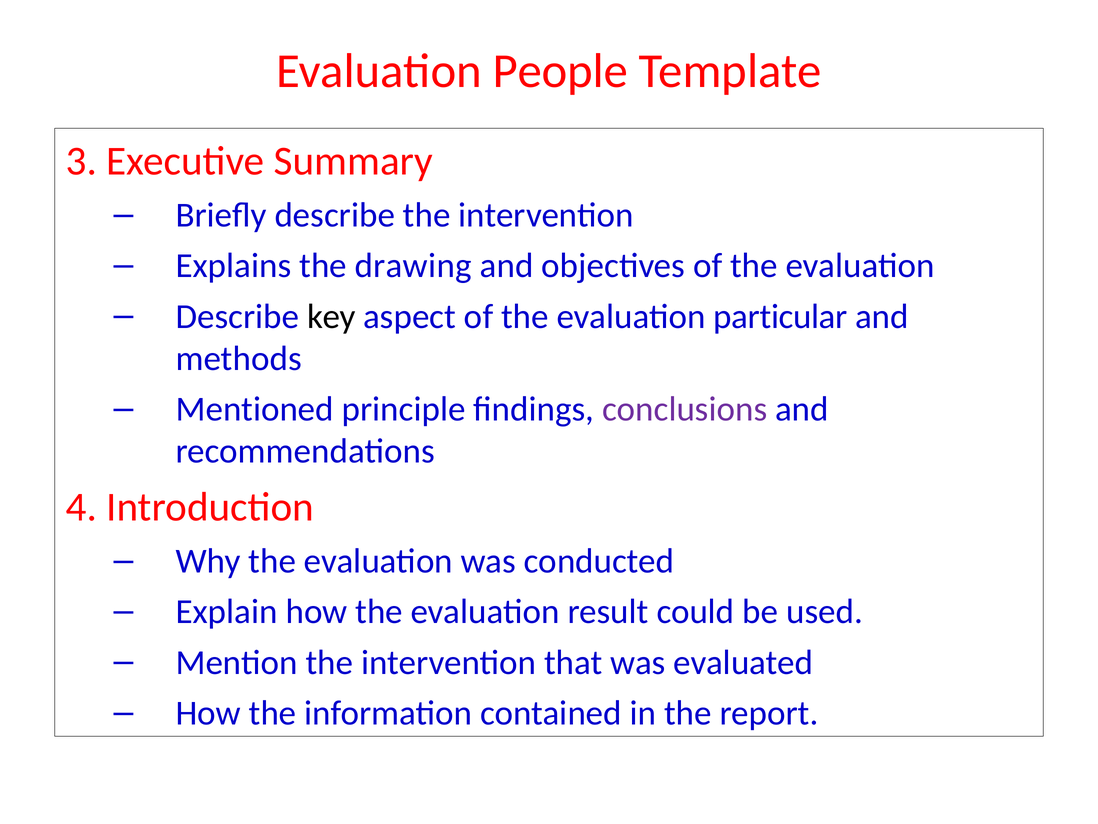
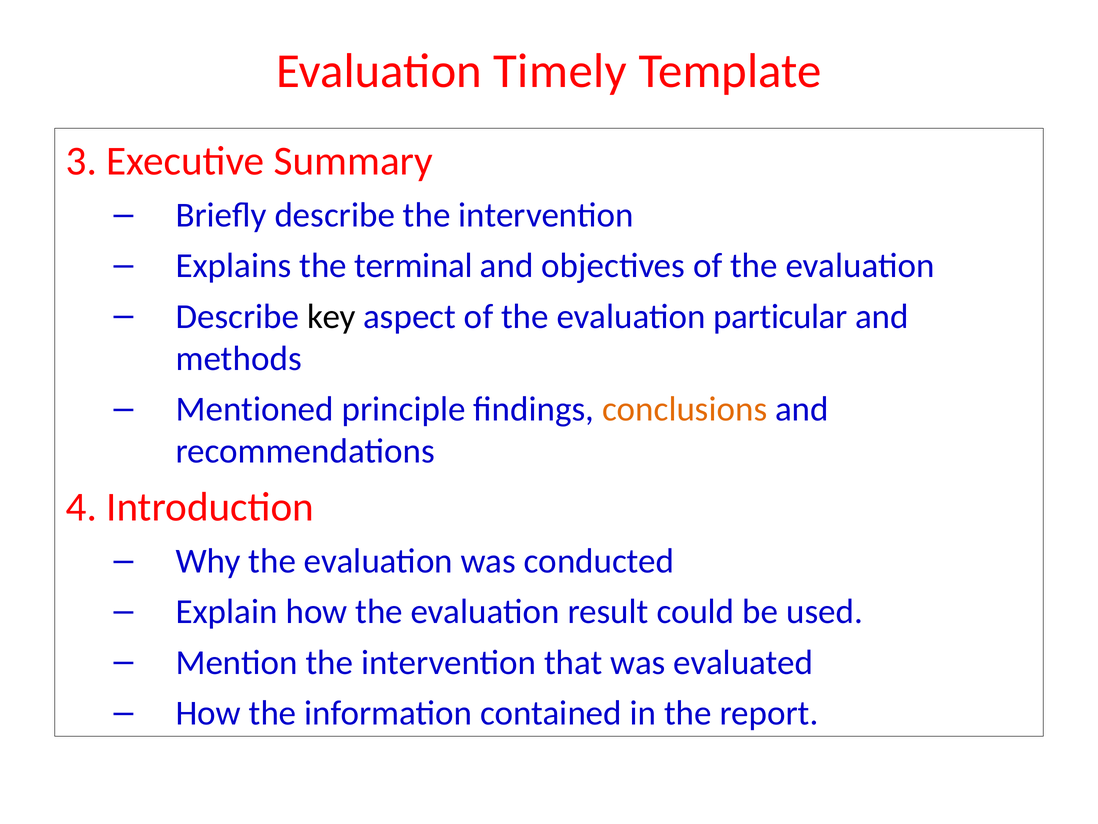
People: People -> Timely
drawing: drawing -> terminal
conclusions colour: purple -> orange
